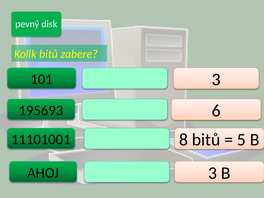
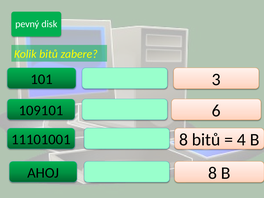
195693: 195693 -> 109101
5: 5 -> 4
AHOJ 3: 3 -> 8
